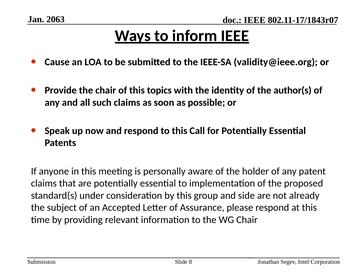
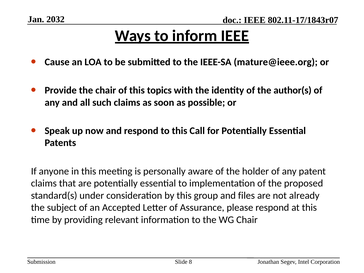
2063: 2063 -> 2032
validity@ieee.org: validity@ieee.org -> mature@ieee.org
side: side -> files
